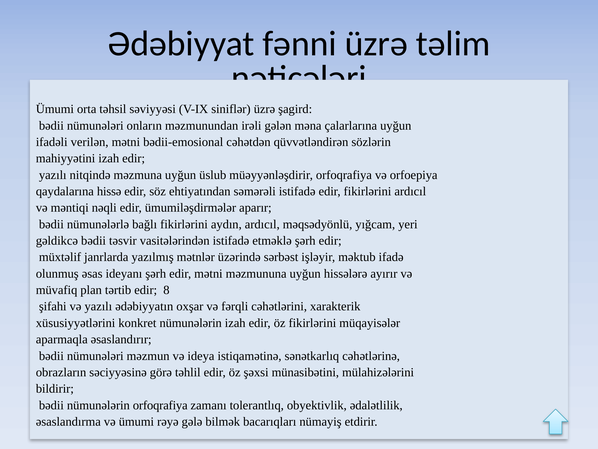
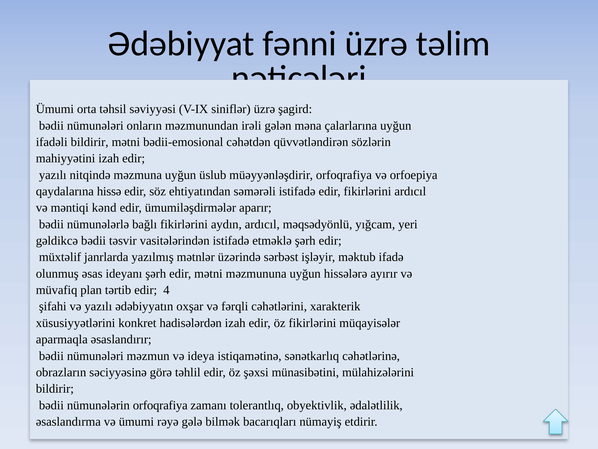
ifadəli verilən: verilən -> bildirir
nəqli: nəqli -> kənd
8: 8 -> 4
konkret nümunələrin: nümunələrin -> hadisələrdən
